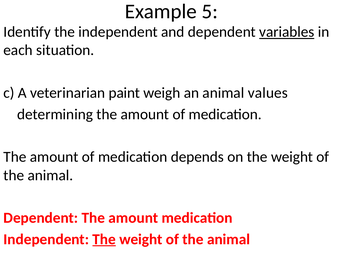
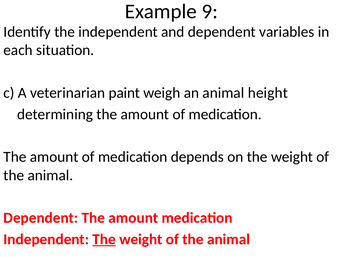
5: 5 -> 9
variables underline: present -> none
values: values -> height
